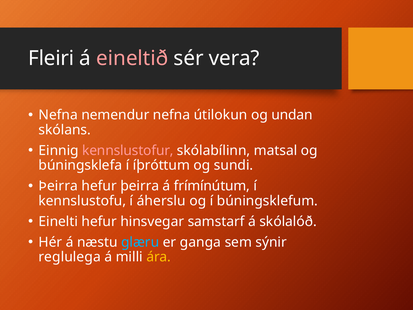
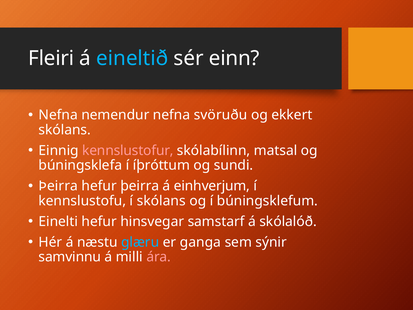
eineltið colour: pink -> light blue
vera: vera -> einn
útilokun: útilokun -> svöruðu
undan: undan -> ekkert
frímínútum: frímínútum -> einhverjum
í áherslu: áherslu -> skólans
reglulega: reglulega -> samvinnu
ára colour: yellow -> pink
